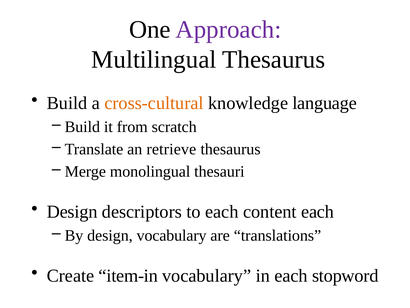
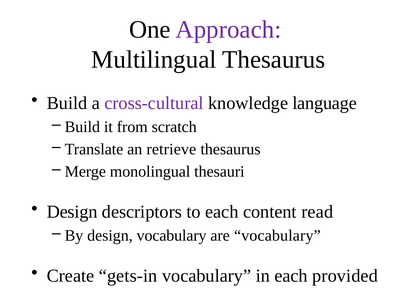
cross-cultural colour: orange -> purple
content each: each -> read
are translations: translations -> vocabulary
item-in: item-in -> gets-in
stopword: stopword -> provided
